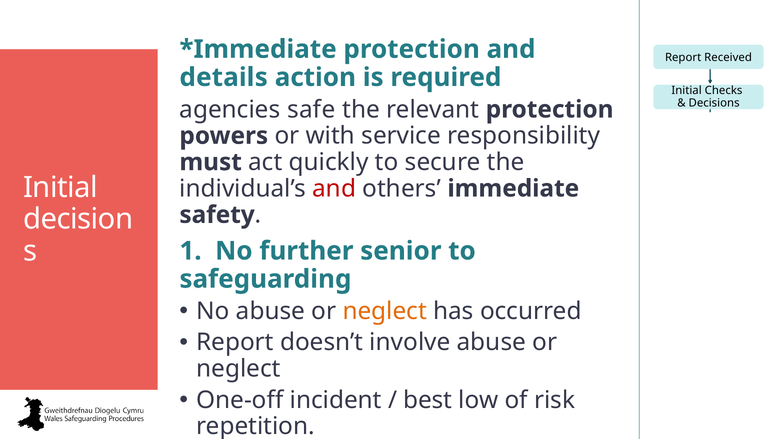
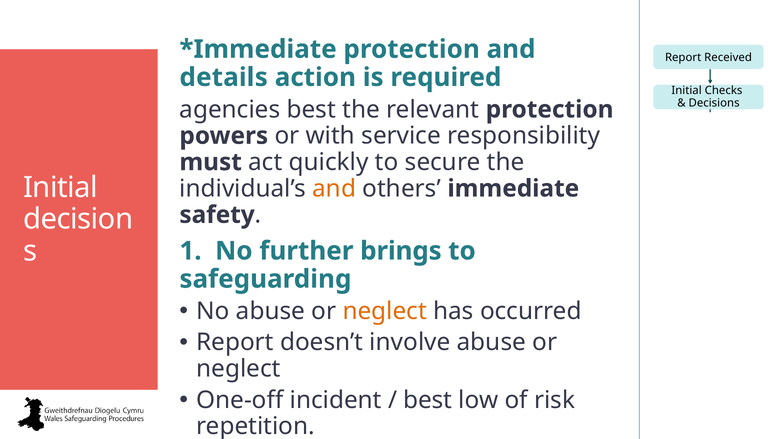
agencies safe: safe -> best
and at (334, 189) colour: red -> orange
senior: senior -> brings
